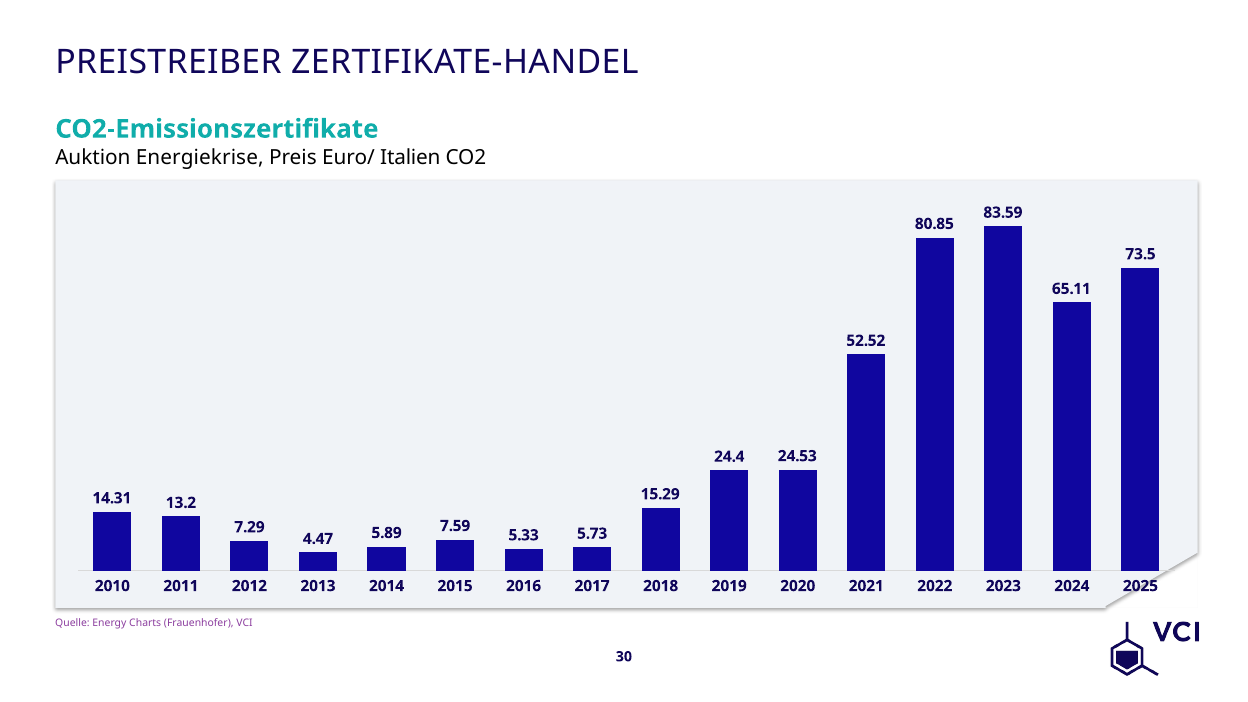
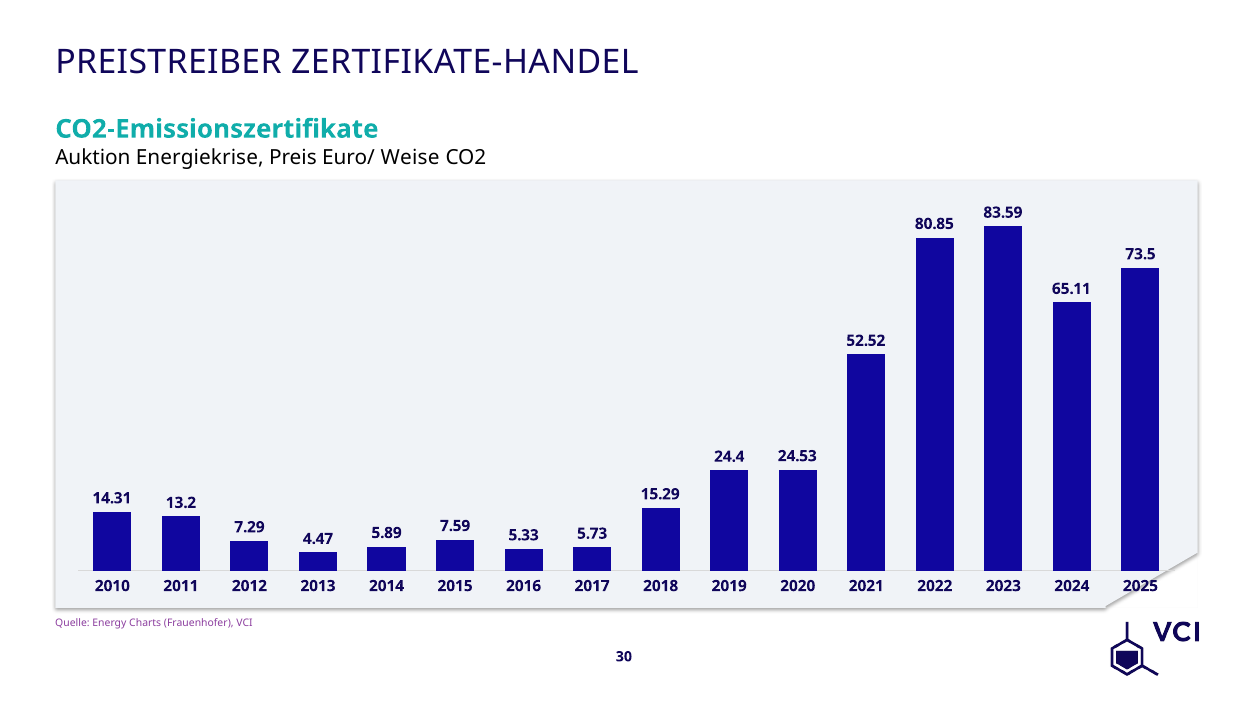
Italien: Italien -> Weise
